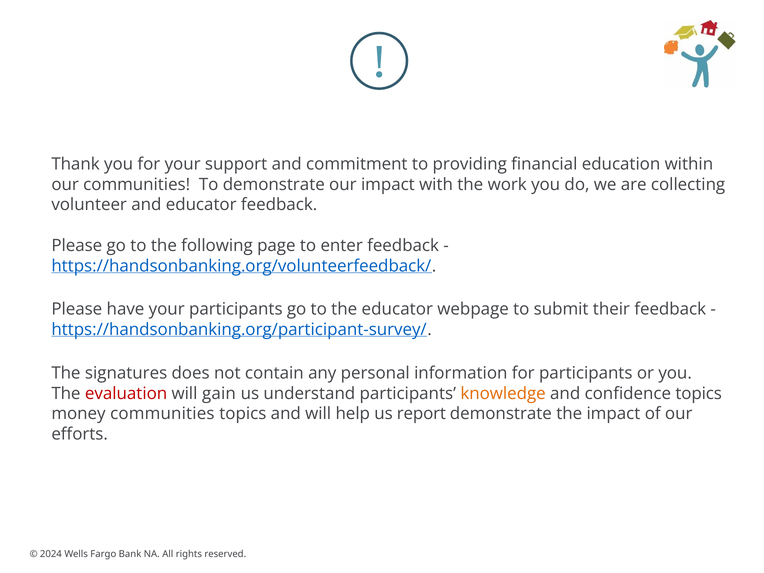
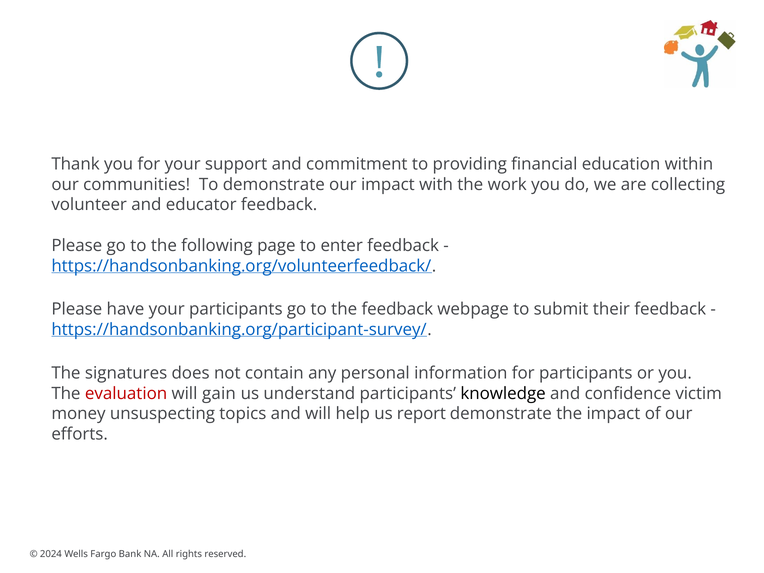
the educator: educator -> feedback
knowledge colour: orange -> black
confidence topics: topics -> victim
money communities: communities -> unsuspecting
